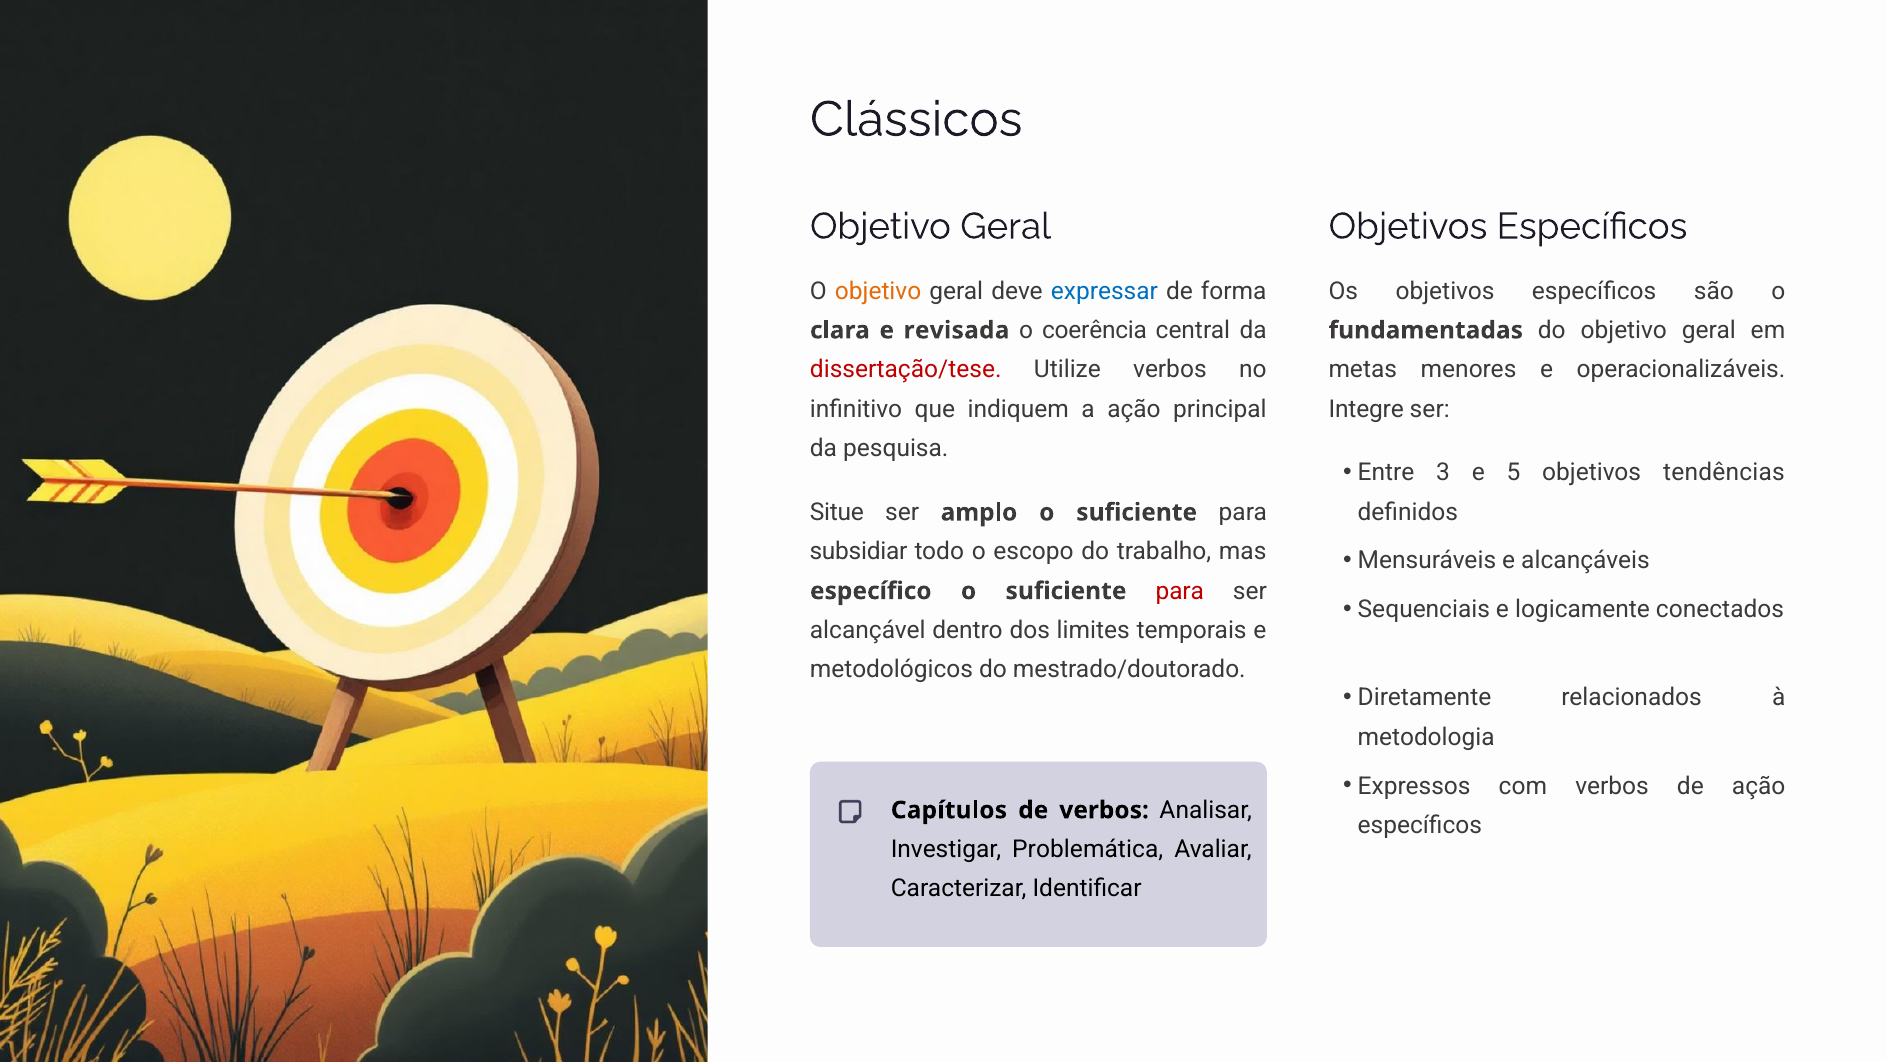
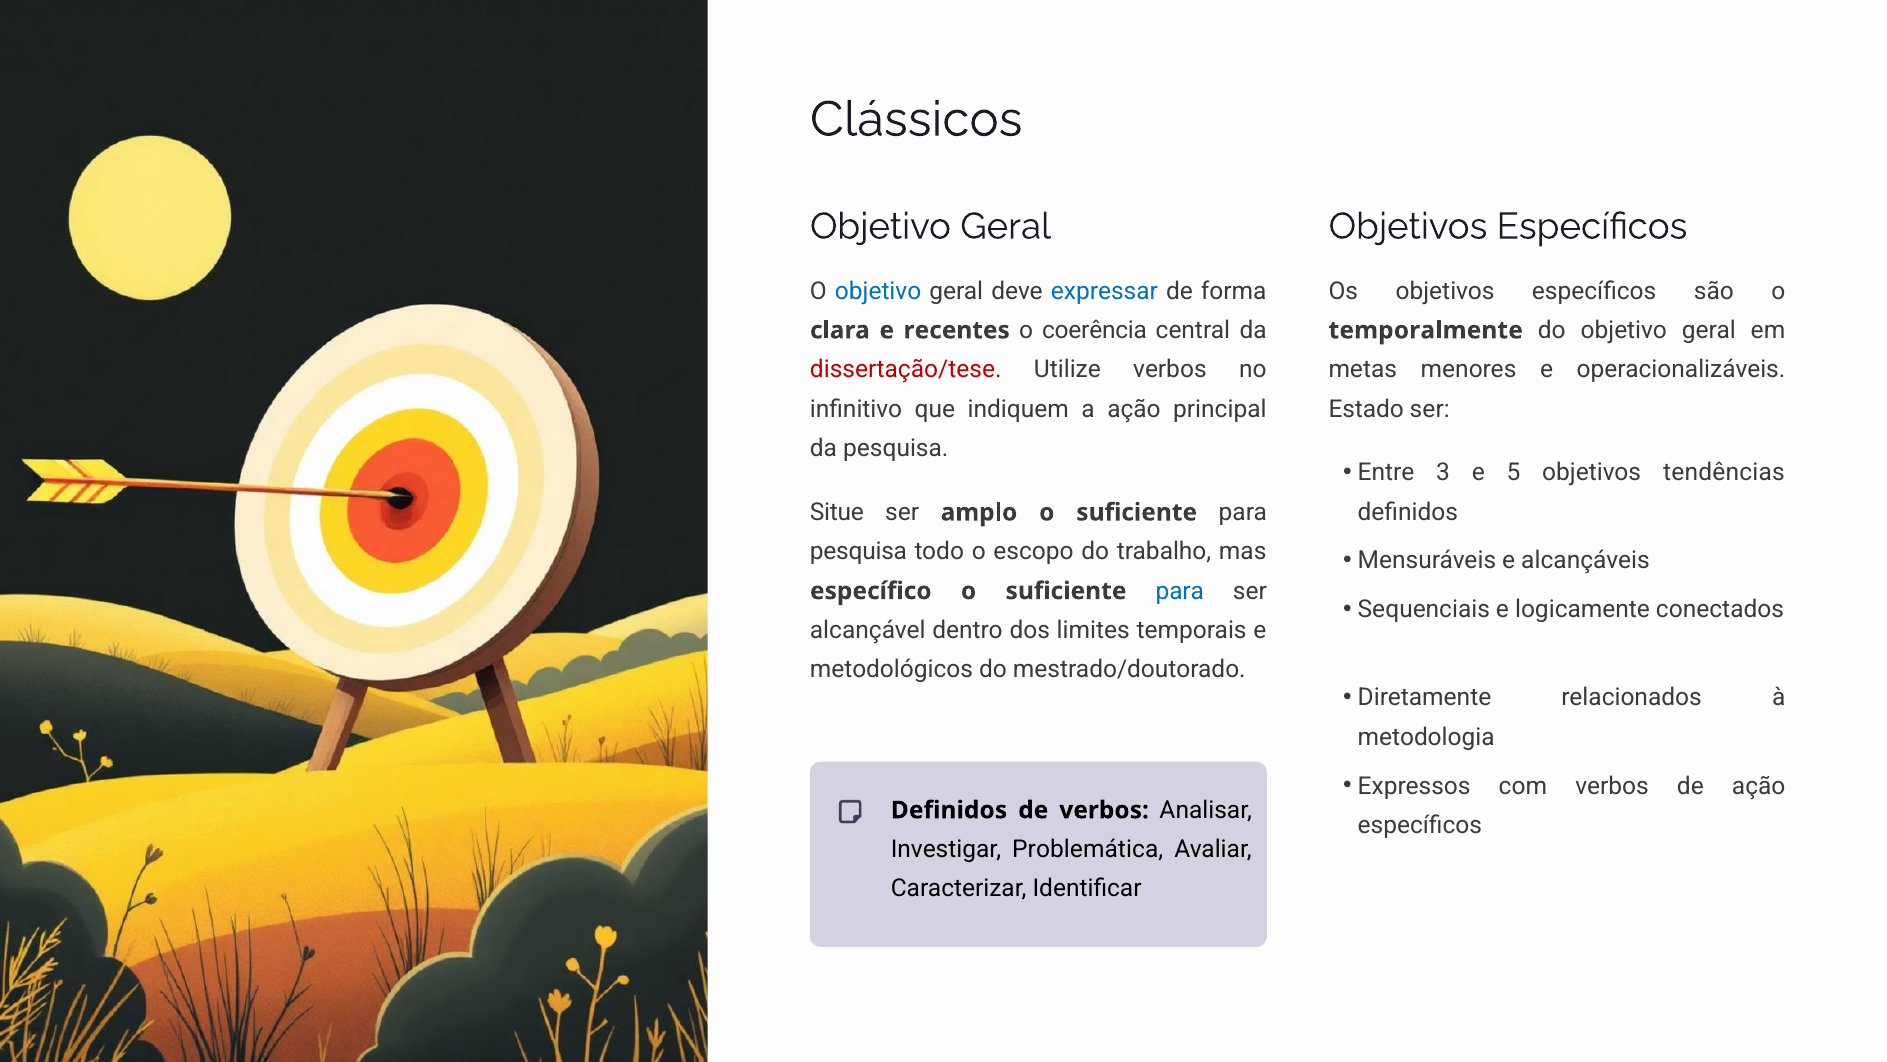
objetivo at (878, 291) colour: orange -> blue
revisada: revisada -> recentes
fundamentadas: fundamentadas -> temporalmente
Integre: Integre -> Estado
subsidiar at (858, 551): subsidiar -> pesquisa
para at (1180, 591) colour: red -> blue
Capítulos at (949, 810): Capítulos -> Definidos
